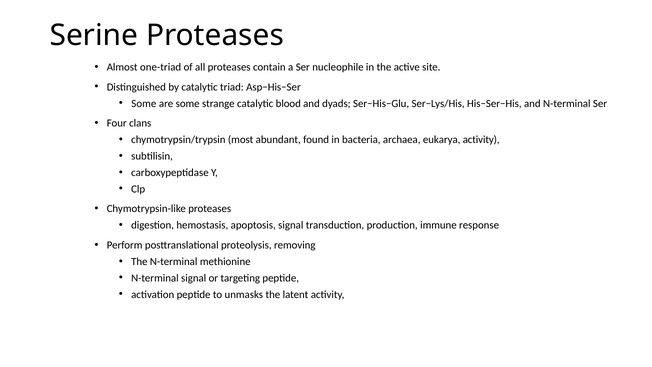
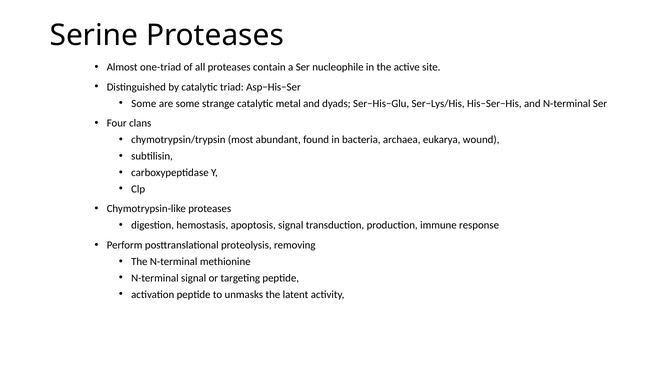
blood: blood -> metal
eukarya activity: activity -> wound
